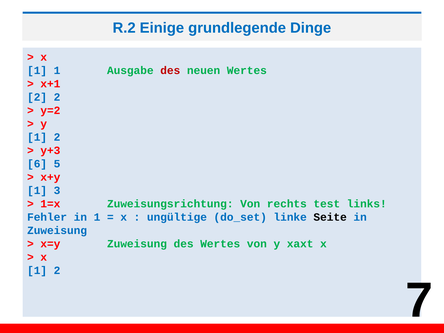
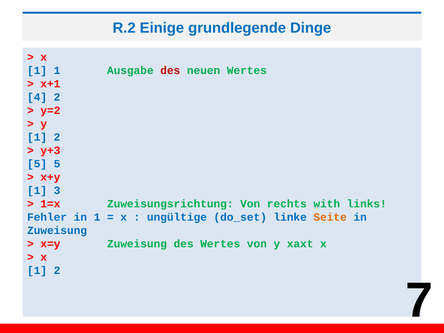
2 at (37, 97): 2 -> 4
6 at (37, 164): 6 -> 5
test: test -> with
Seite colour: black -> orange
